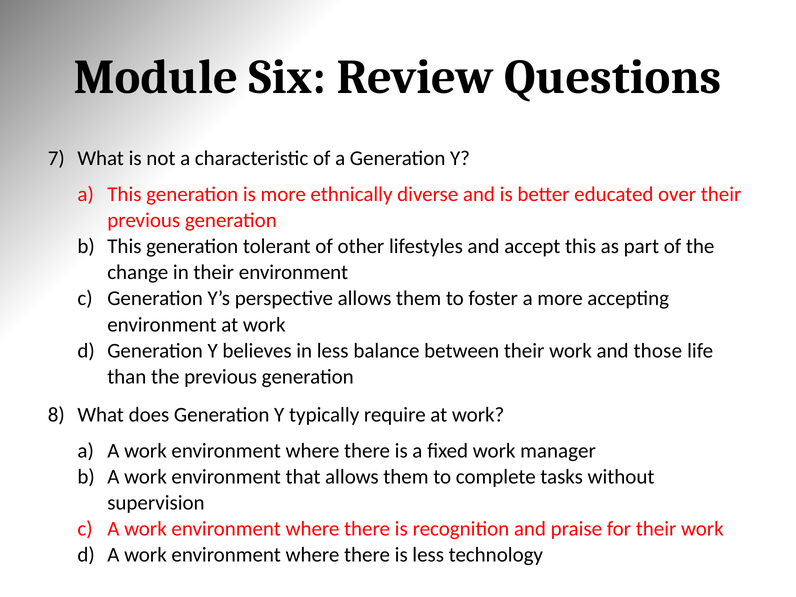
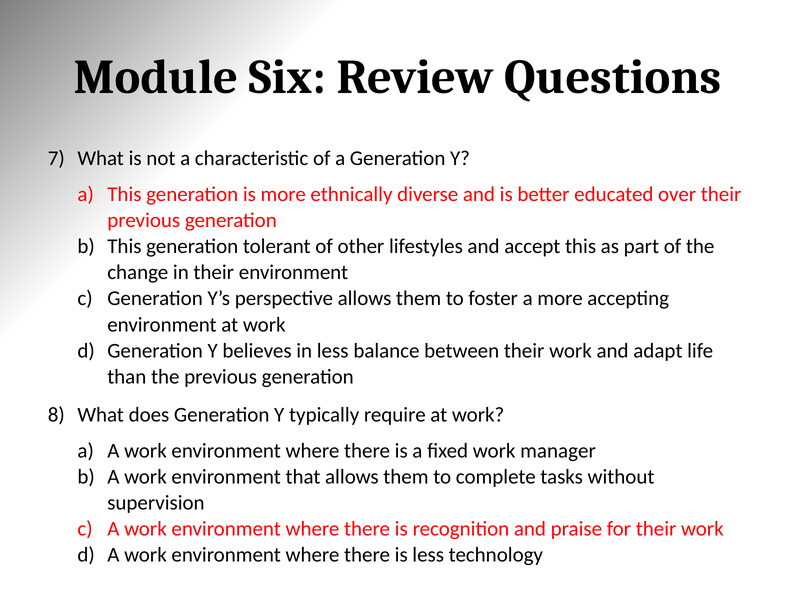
those: those -> adapt
